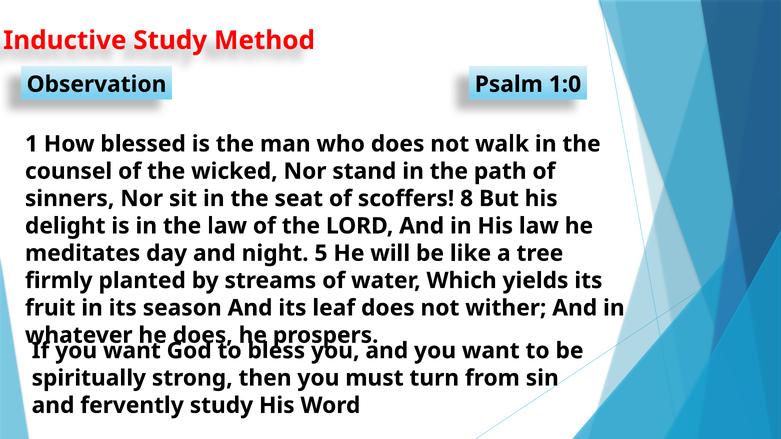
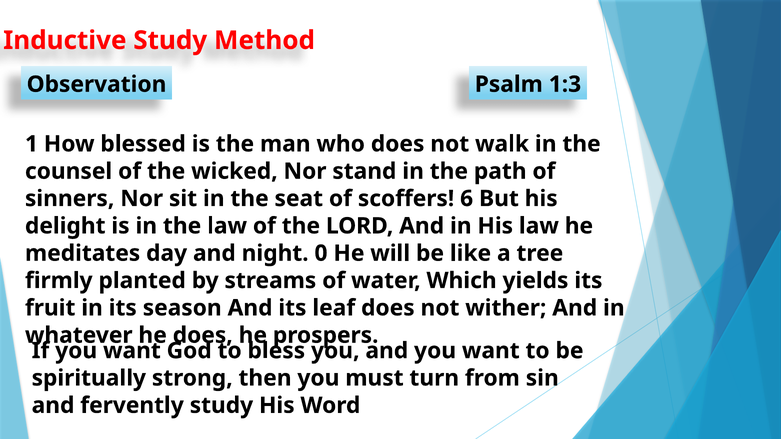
1:0: 1:0 -> 1:3
8: 8 -> 6
5: 5 -> 0
